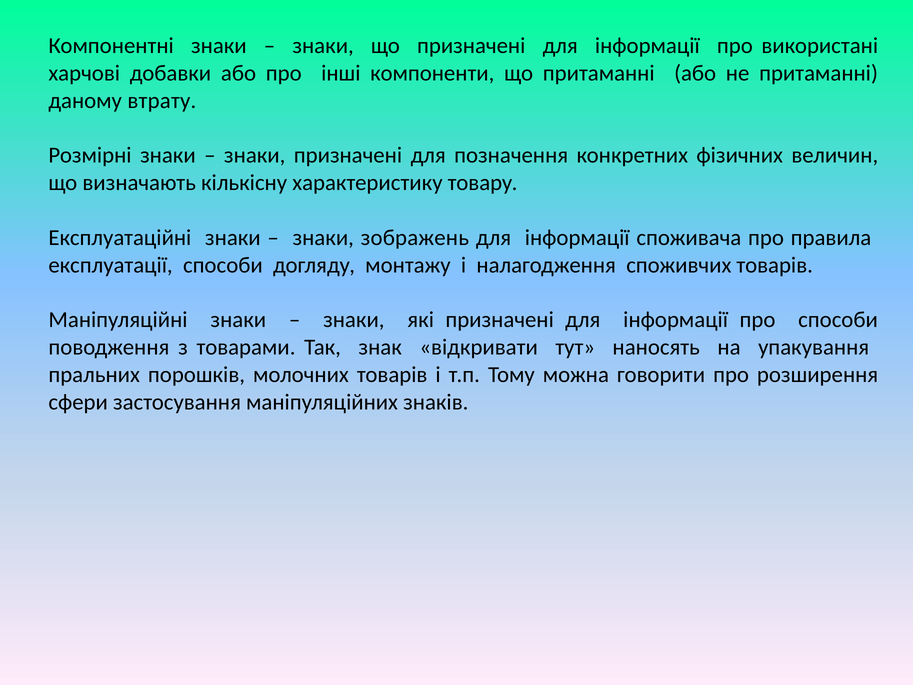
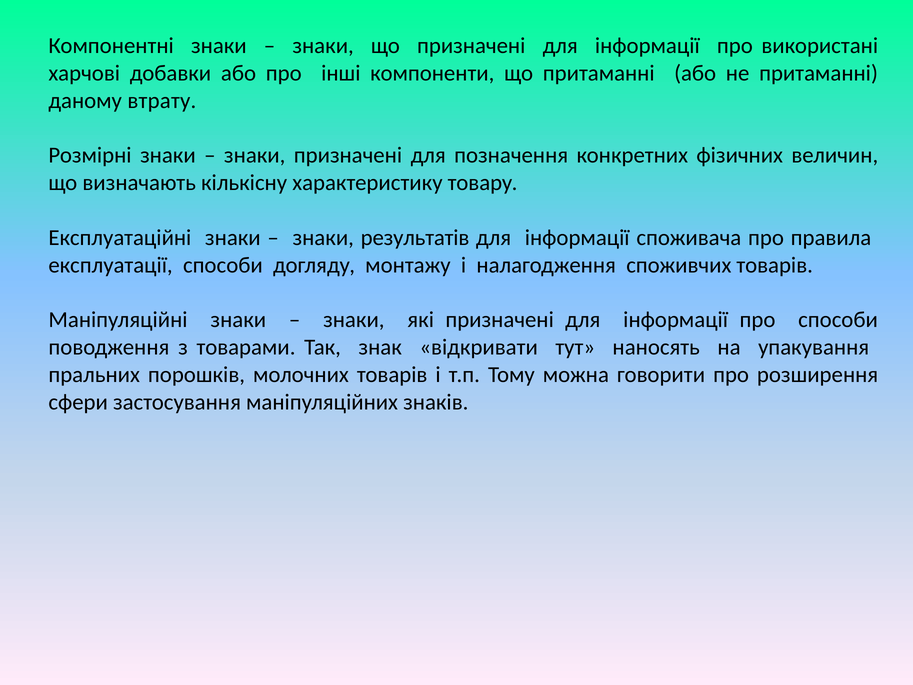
зображень: зображень -> результатів
